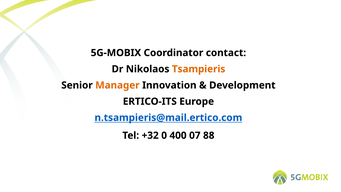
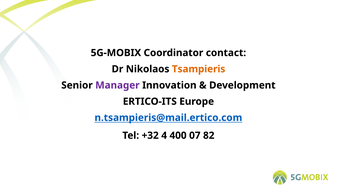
Manager colour: orange -> purple
0: 0 -> 4
88: 88 -> 82
